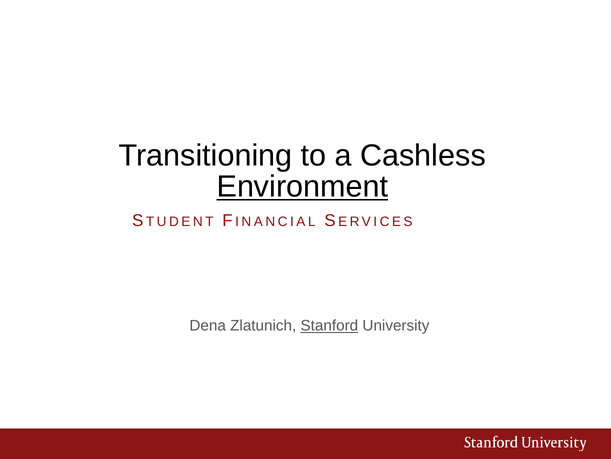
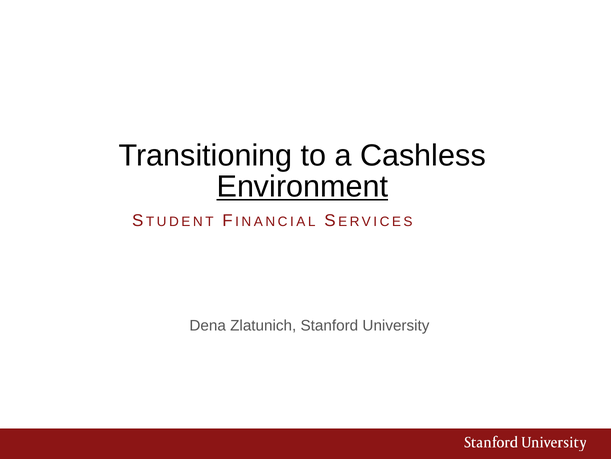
Stanford underline: present -> none
